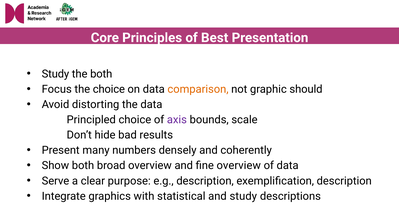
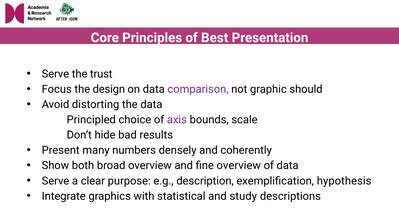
Study at (55, 74): Study -> Serve
the both: both -> trust
the choice: choice -> design
comparison colour: orange -> purple
exemplification description: description -> hypothesis
